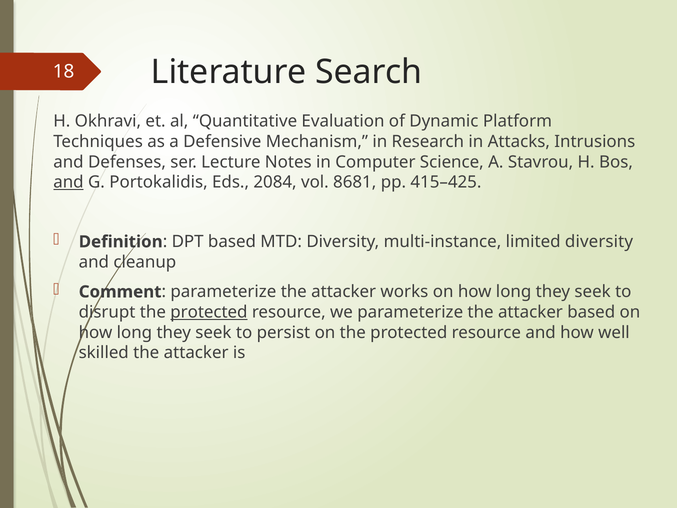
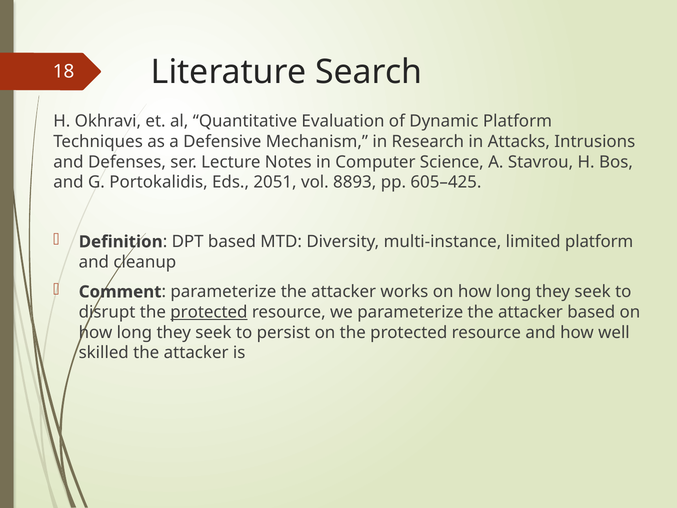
and at (68, 182) underline: present -> none
2084: 2084 -> 2051
8681: 8681 -> 8893
415–425: 415–425 -> 605–425
limited diversity: diversity -> platform
